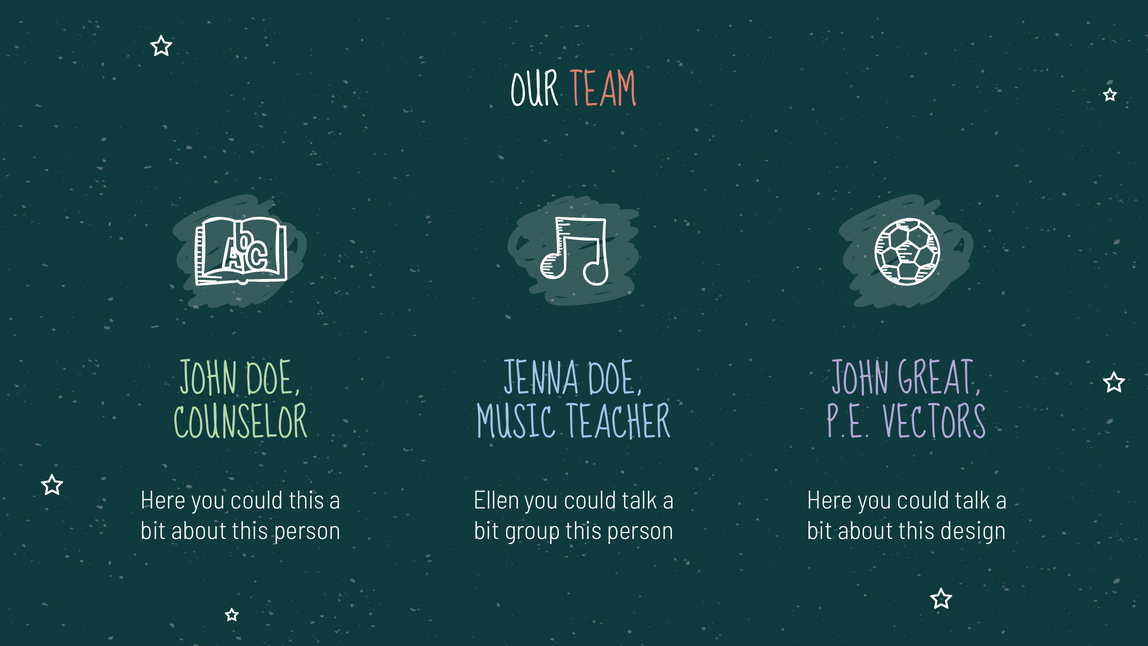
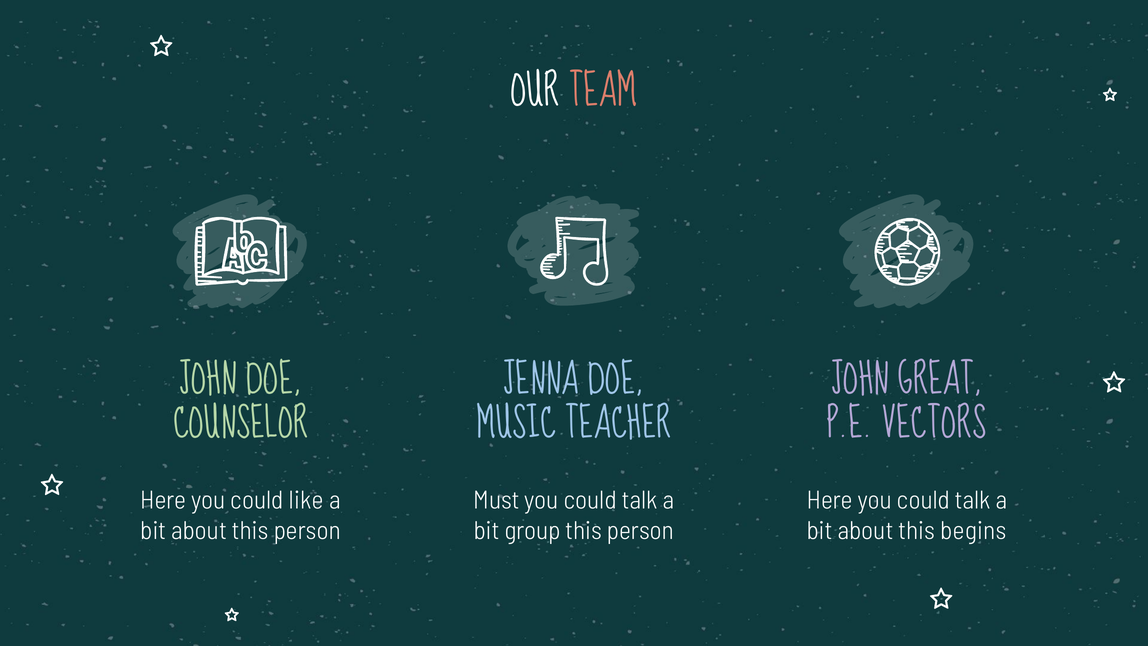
could this: this -> like
Ellen: Ellen -> Must
design: design -> begins
